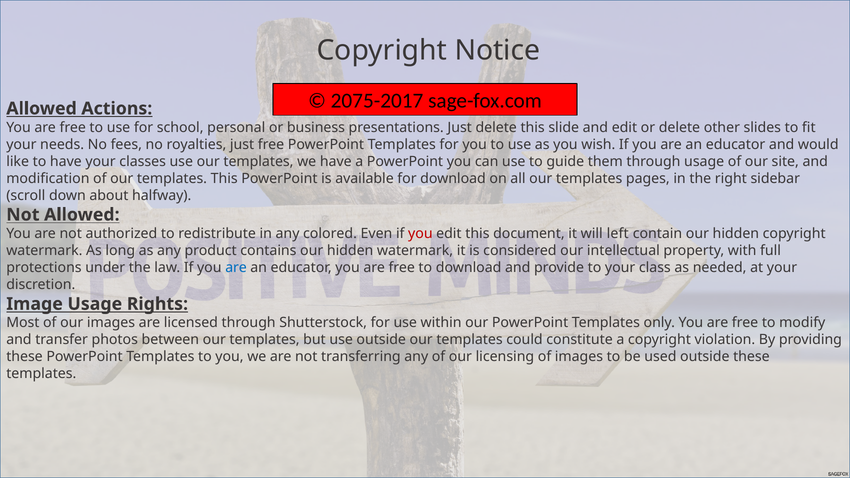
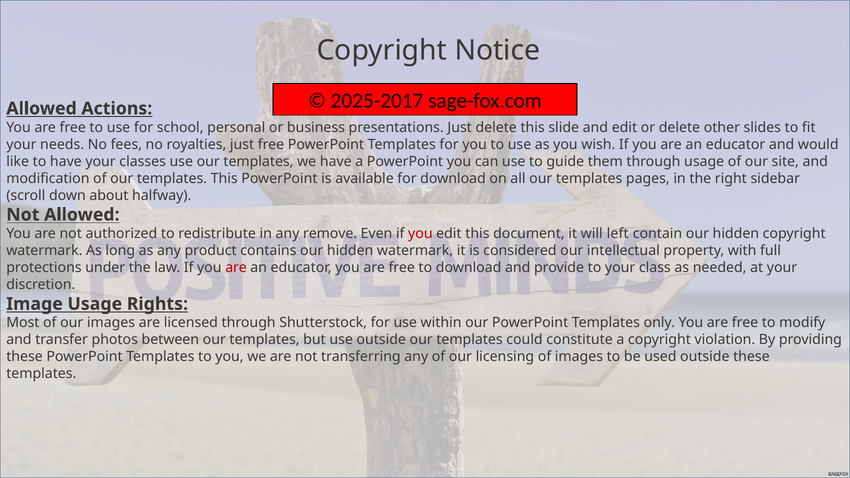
2075-2017: 2075-2017 -> 2025-2017
colored: colored -> remove
are at (236, 268) colour: blue -> red
